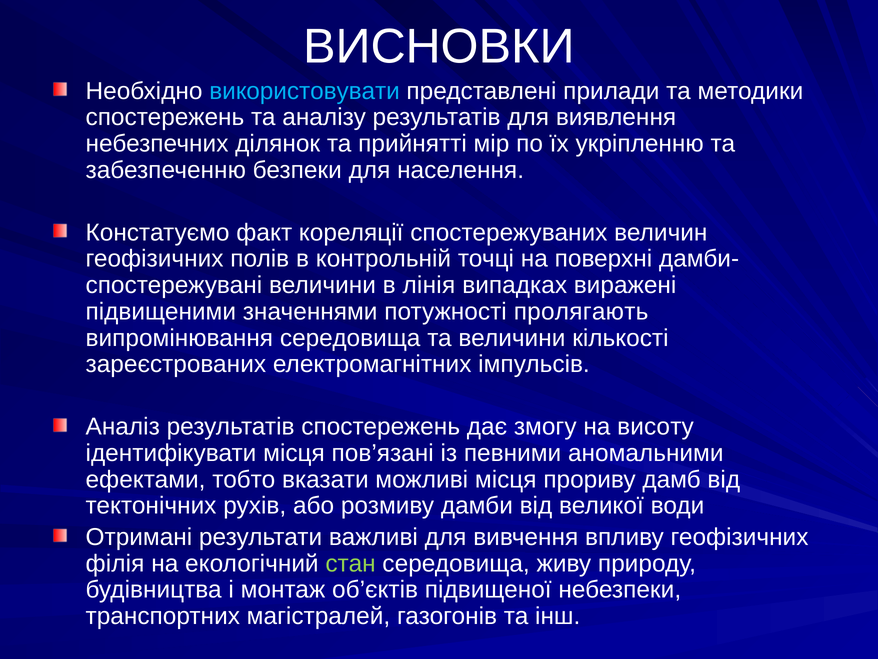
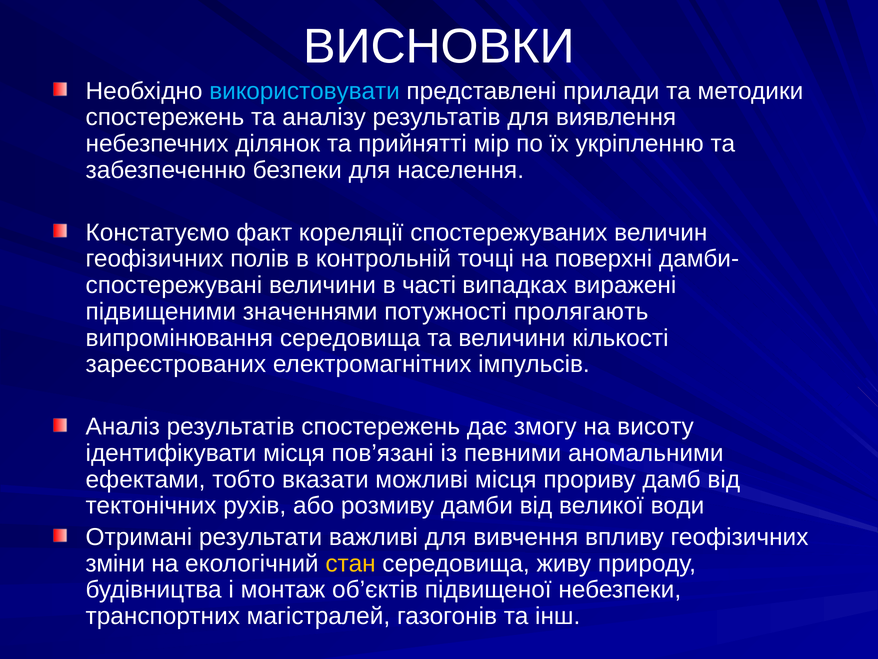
лінія: лінія -> часті
філія: філія -> зміни
стан colour: light green -> yellow
